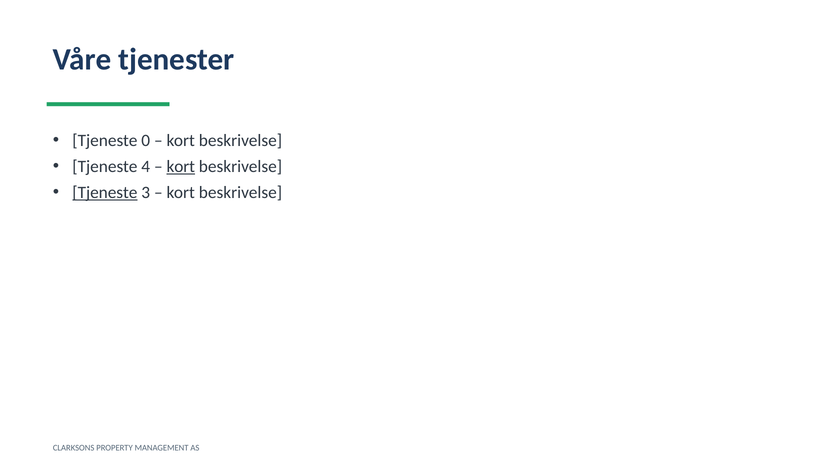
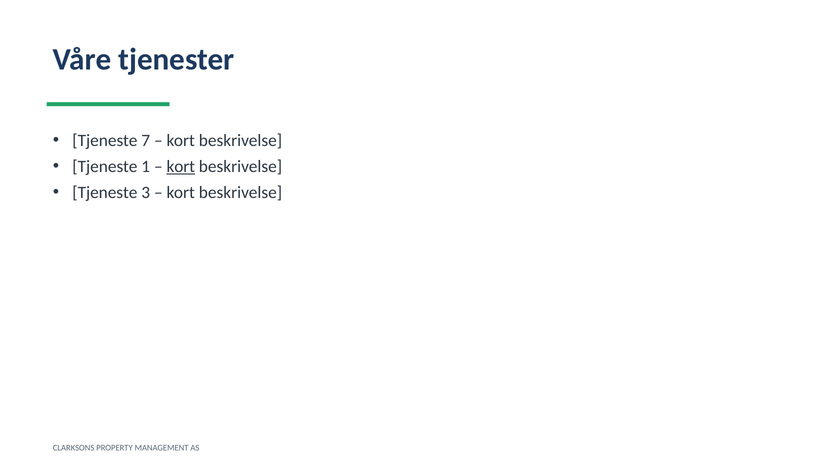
0: 0 -> 7
4: 4 -> 1
Tjeneste at (105, 193) underline: present -> none
